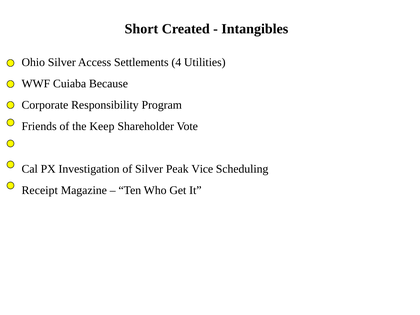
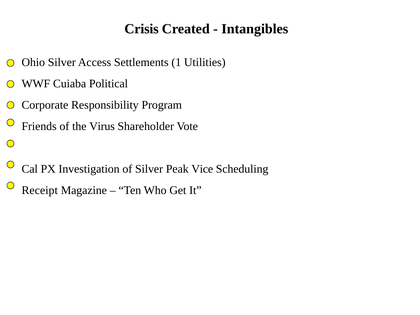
Short: Short -> Crisis
4: 4 -> 1
Because: Because -> Political
Keep: Keep -> Virus
